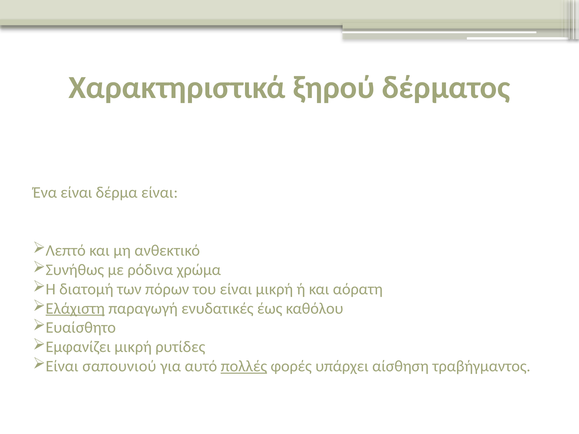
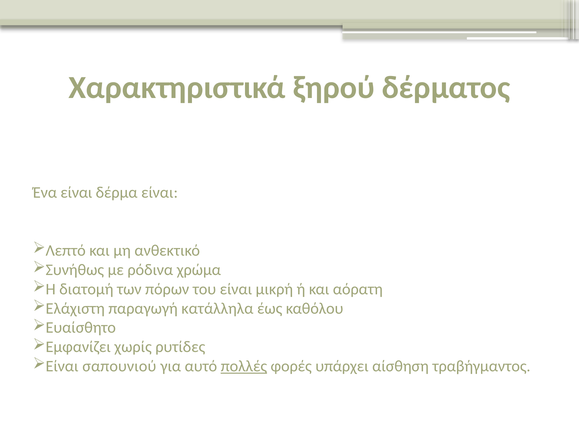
Ελάχιστη underline: present -> none
ενυδατικές: ενυδατικές -> κατάλληλα
Εμφανίζει μικρή: μικρή -> χωρίς
